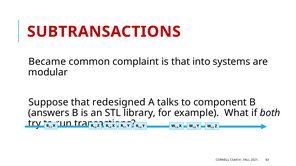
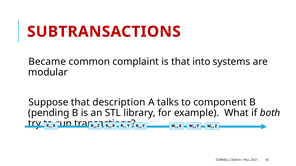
redesigned: redesigned -> description
answers: answers -> pending
